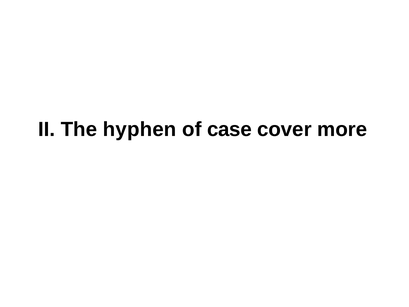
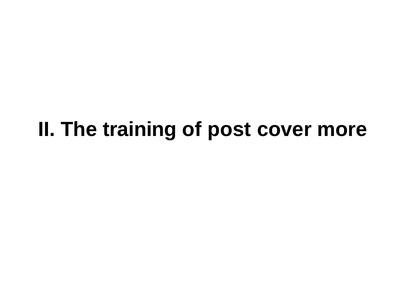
hyphen: hyphen -> training
case: case -> post
